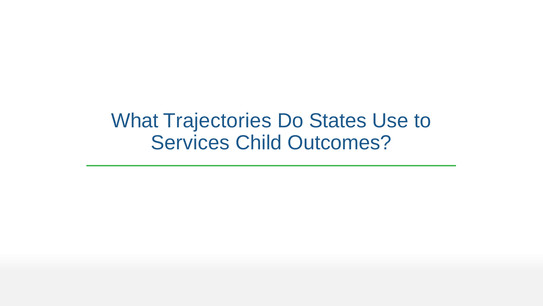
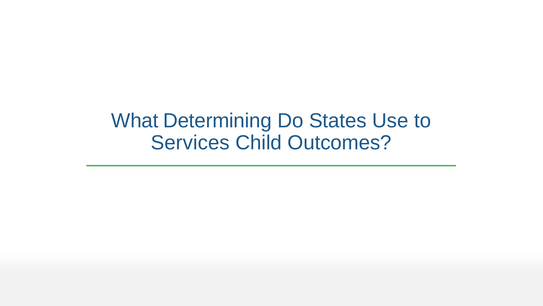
Trajectories: Trajectories -> Determining
